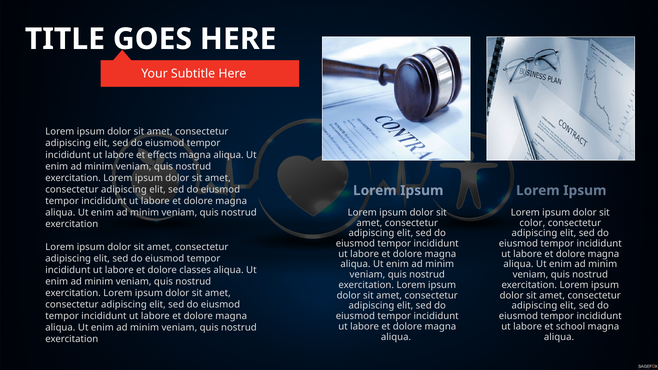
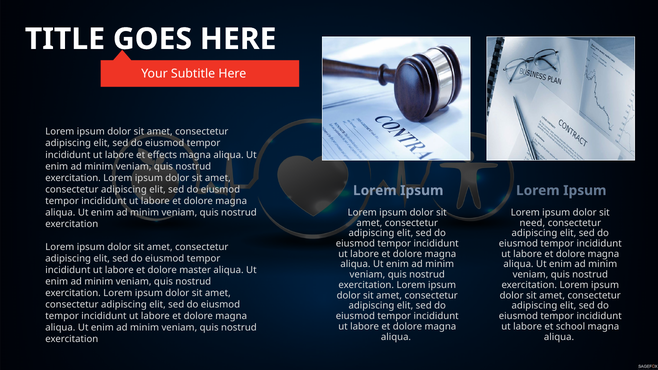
color: color -> need
classes: classes -> master
